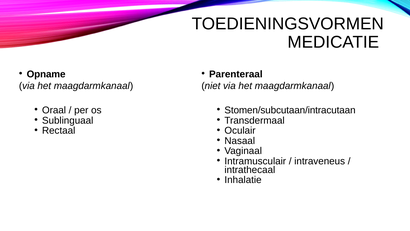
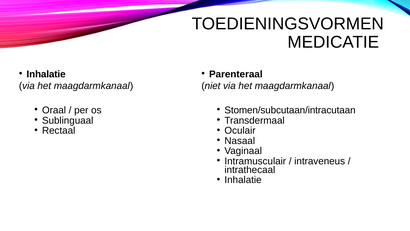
Opname at (46, 74): Opname -> Inhalatie
